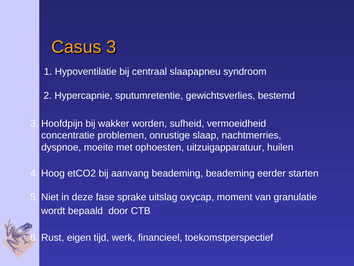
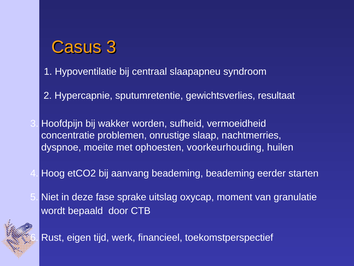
bestemd: bestemd -> resultaat
uitzuigapparatuur: uitzuigapparatuur -> voorkeurhouding
